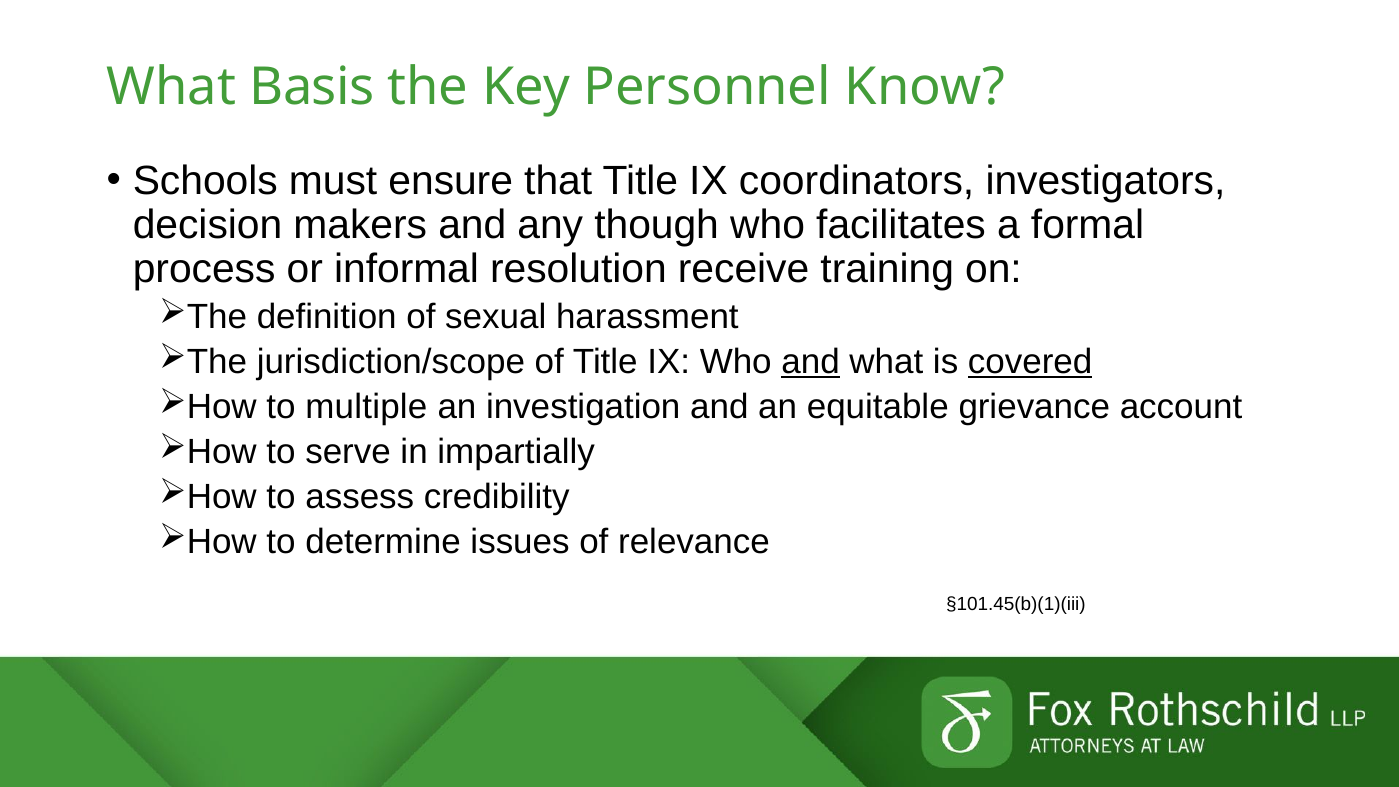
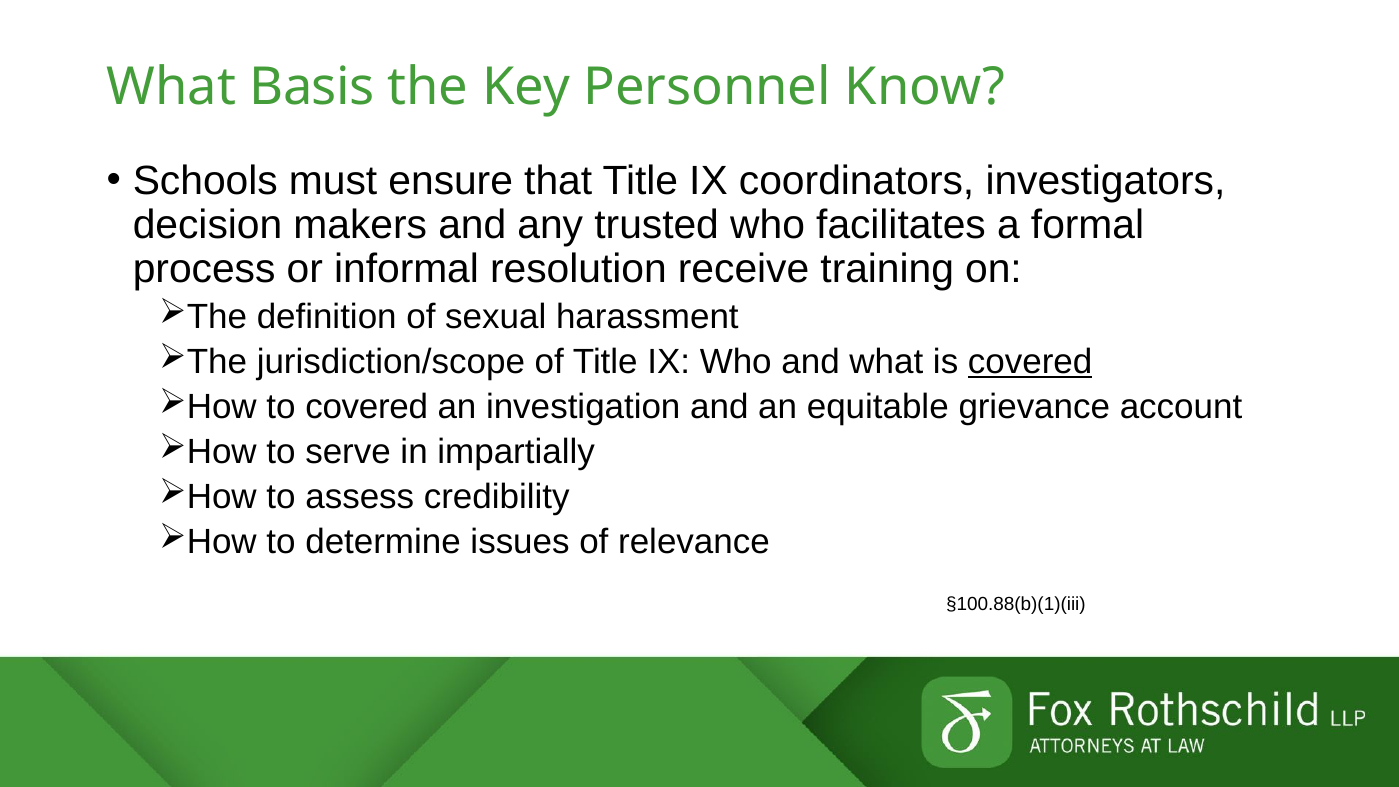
though: though -> trusted
and at (811, 362) underline: present -> none
to multiple: multiple -> covered
§101.45(b)(1)(iii: §101.45(b)(1)(iii -> §100.88(b)(1)(iii
